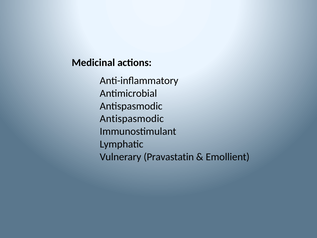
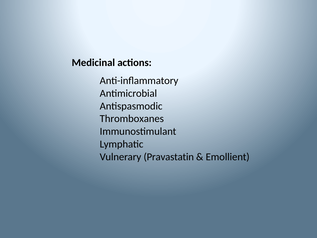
Antispasmodic at (132, 119): Antispasmodic -> Thromboxanes
